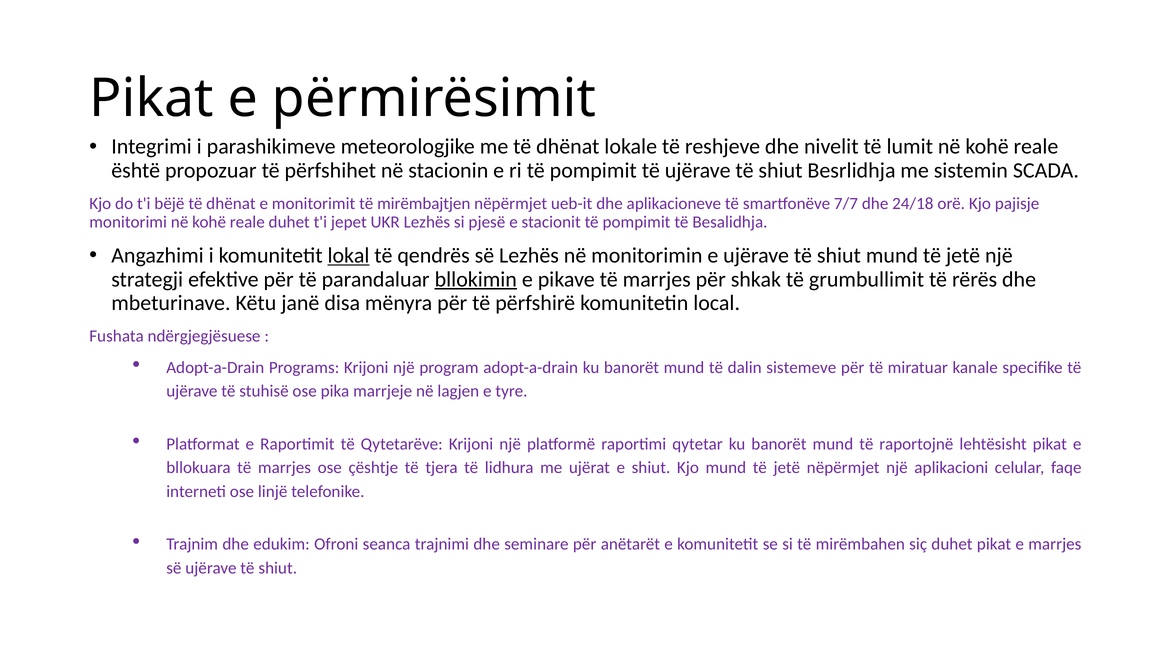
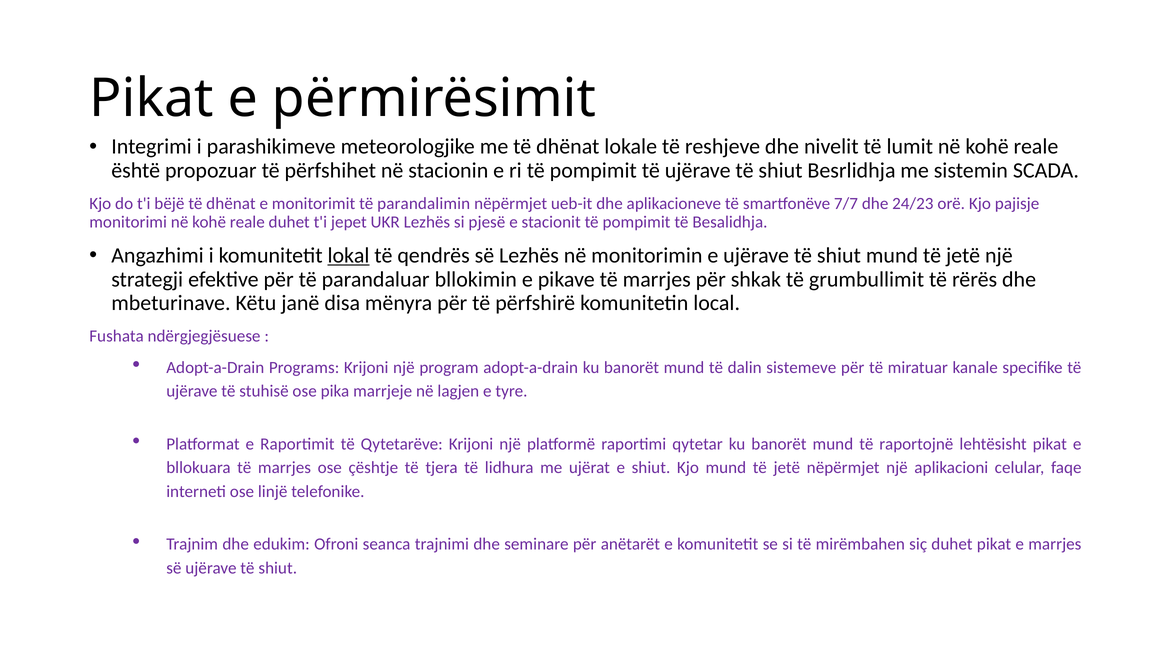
mirëmbajtjen: mirëmbajtjen -> parandalimin
24/18: 24/18 -> 24/23
bllokimin underline: present -> none
